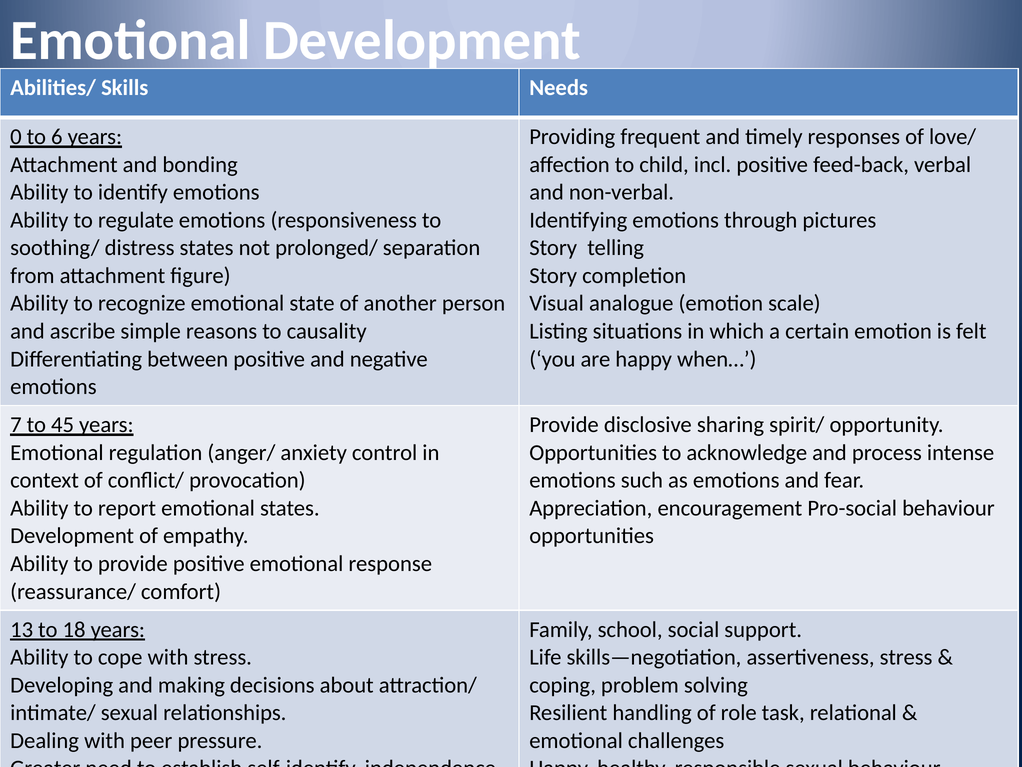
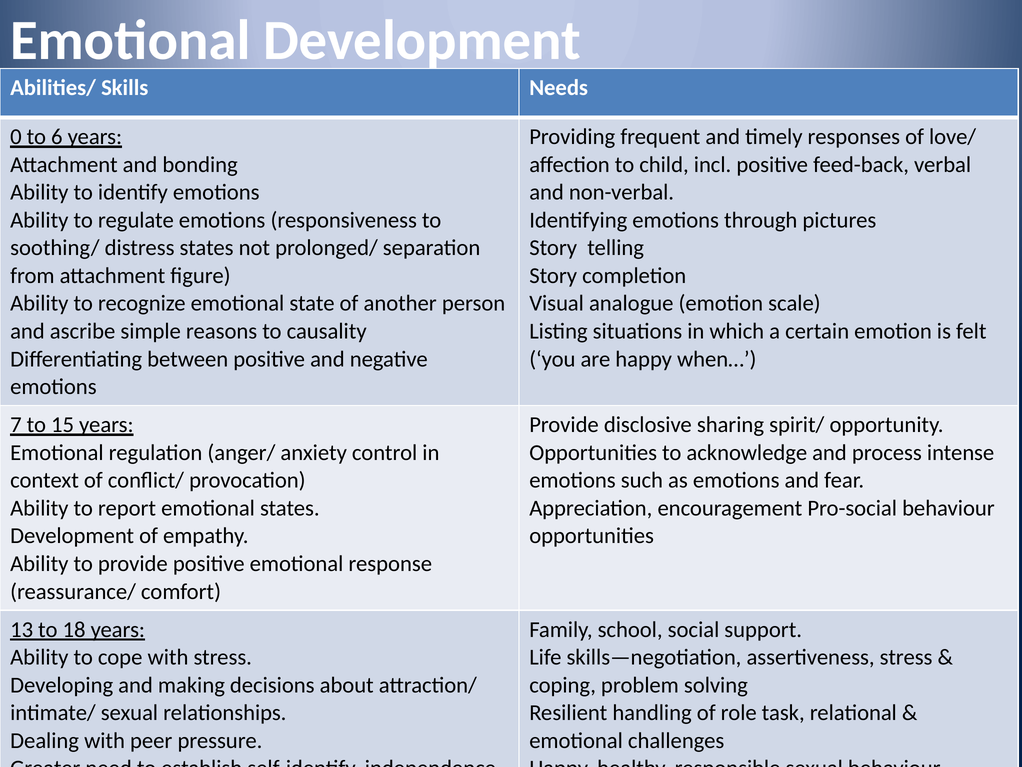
45: 45 -> 15
